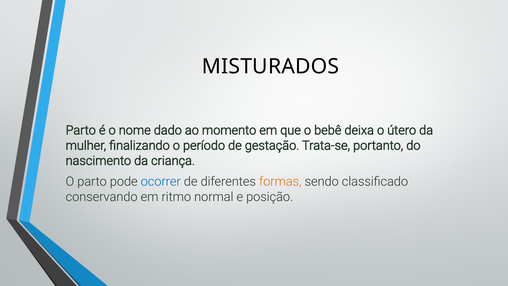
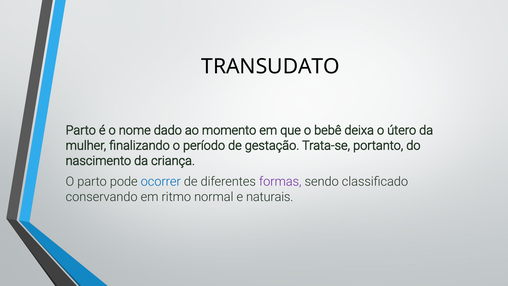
MISTURADOS: MISTURADOS -> TRANSUDATO
formas colour: orange -> purple
posição: posição -> naturais
